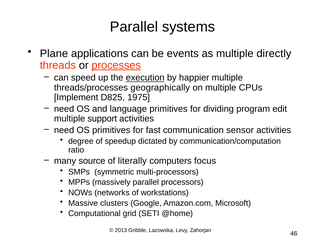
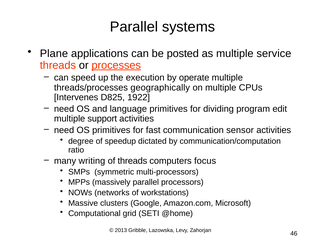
events: events -> posted
directly: directly -> service
execution underline: present -> none
happier: happier -> operate
Implement: Implement -> Intervenes
1975: 1975 -> 1922
source: source -> writing
of literally: literally -> threads
